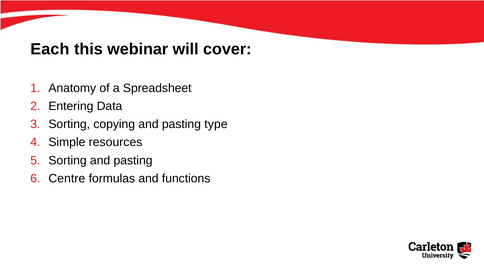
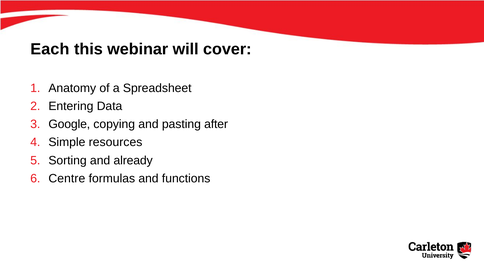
Sorting at (69, 124): Sorting -> Google
type: type -> after
Sorting and pasting: pasting -> already
